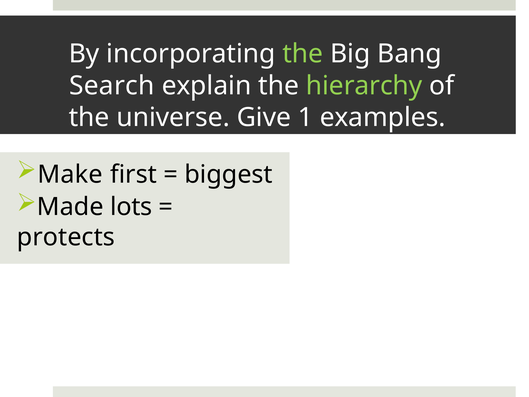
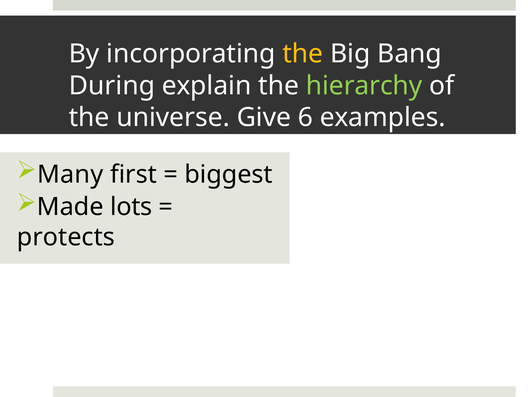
the at (303, 54) colour: light green -> yellow
Search: Search -> During
1: 1 -> 6
Make: Make -> Many
